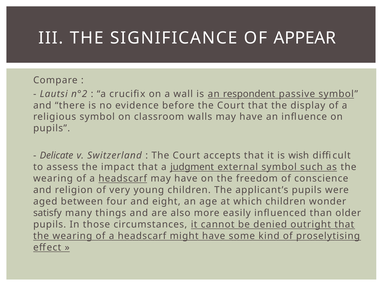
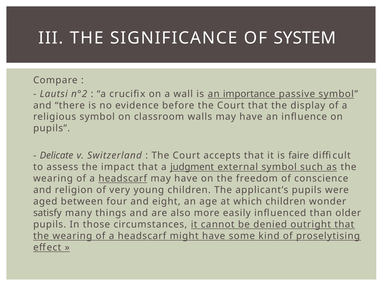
APPEAR: APPEAR -> SYSTEM
respondent: respondent -> importance
wish: wish -> faire
